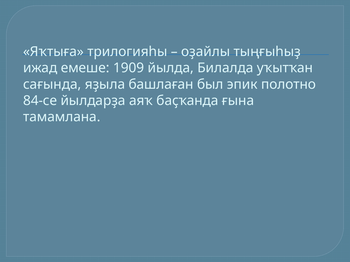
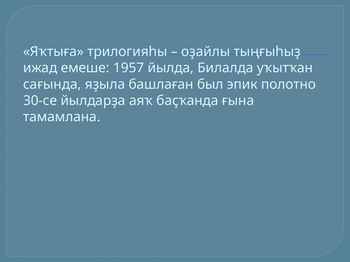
1909: 1909 -> 1957
84-се: 84-се -> 30-се
